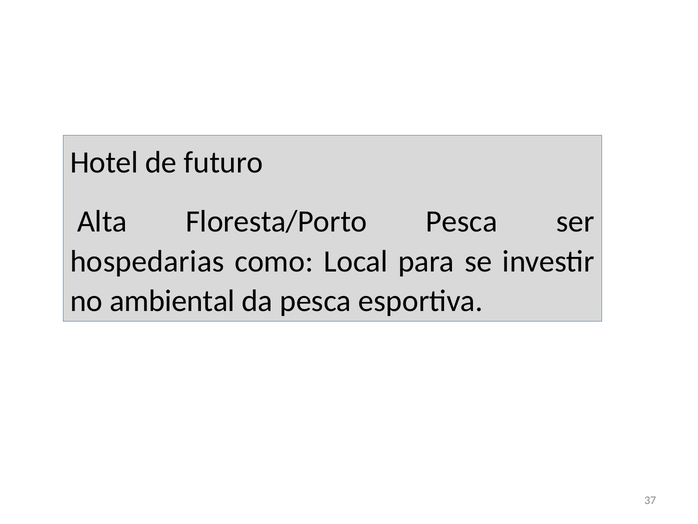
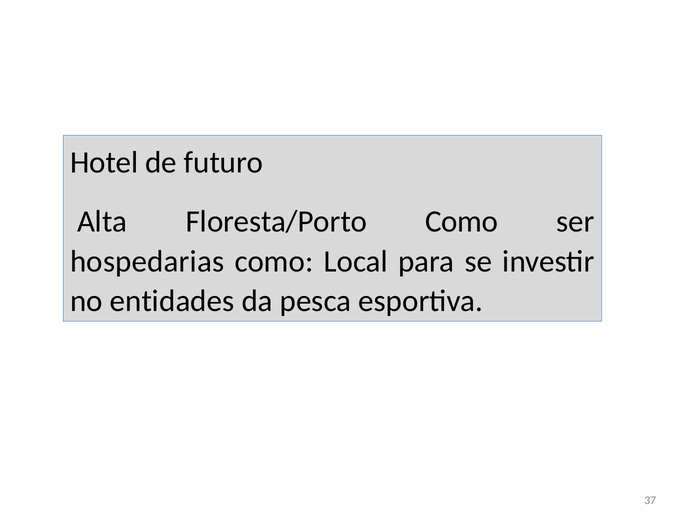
Floresta/Porto Pesca: Pesca -> Como
ambiental: ambiental -> entidades
